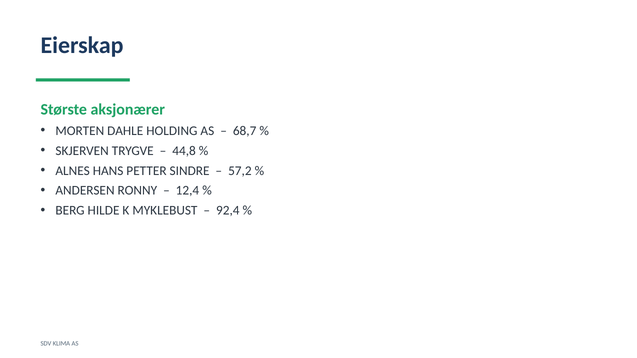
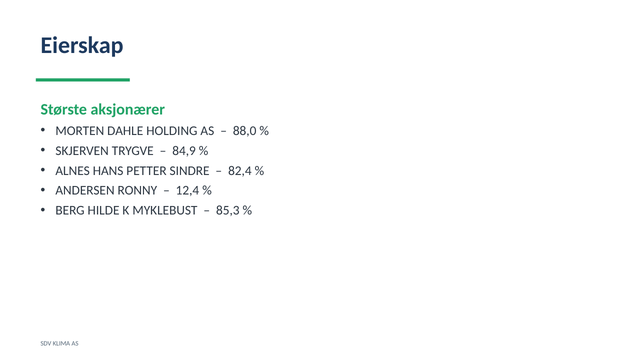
68,7: 68,7 -> 88,0
44,8: 44,8 -> 84,9
57,2: 57,2 -> 82,4
92,4: 92,4 -> 85,3
